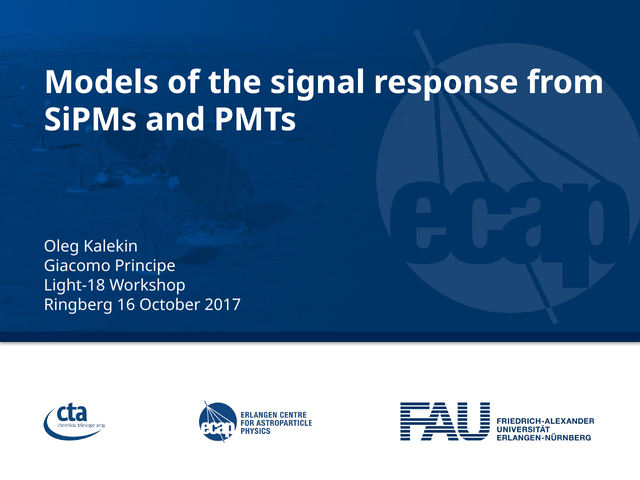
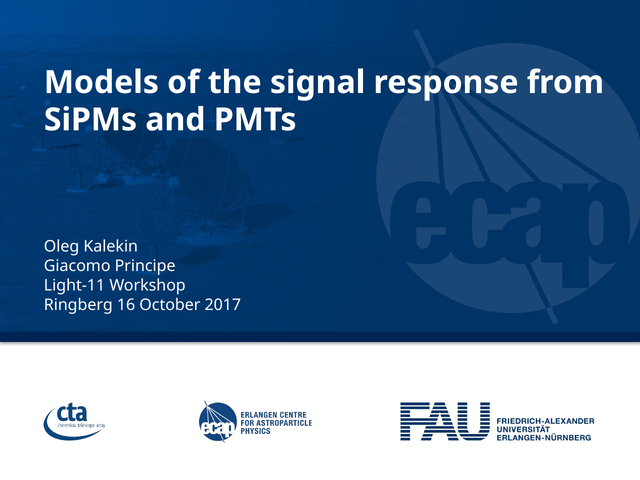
Light-18: Light-18 -> Light-11
